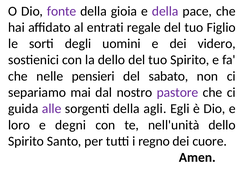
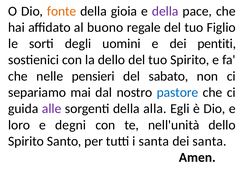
fonte colour: purple -> orange
entrati: entrati -> buono
videro: videro -> pentiti
pastore colour: purple -> blue
agli: agli -> alla
i regno: regno -> santa
dei cuore: cuore -> santa
